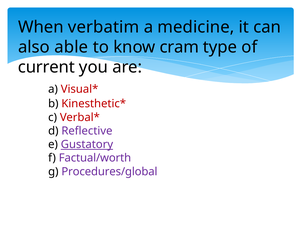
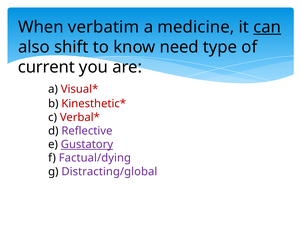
can underline: none -> present
able: able -> shift
cram: cram -> need
Factual/worth: Factual/worth -> Factual/dying
Procedures/global: Procedures/global -> Distracting/global
